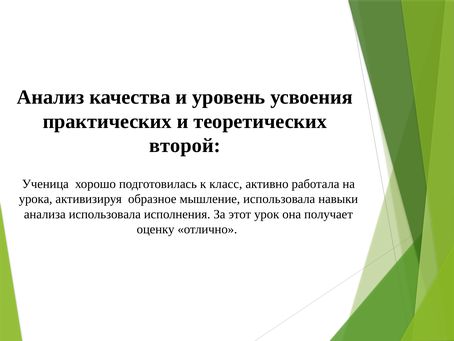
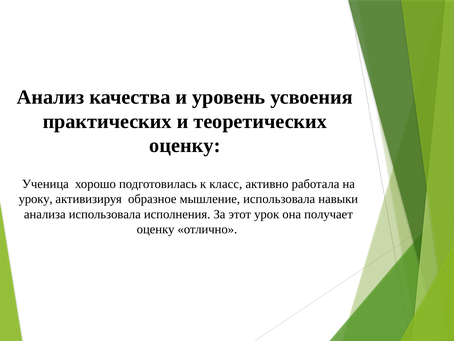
второй at (185, 145): второй -> оценку
урока: урока -> уроку
